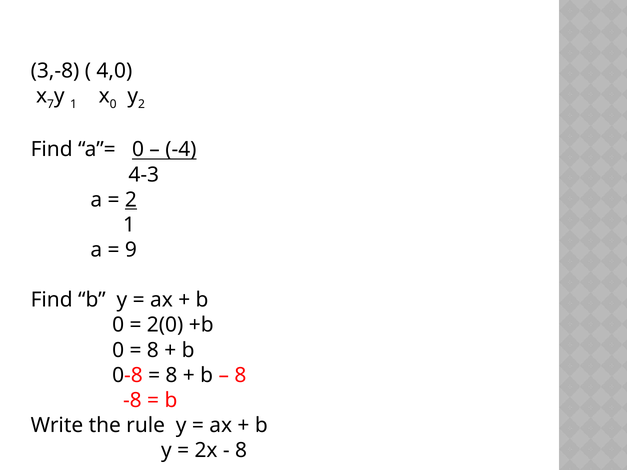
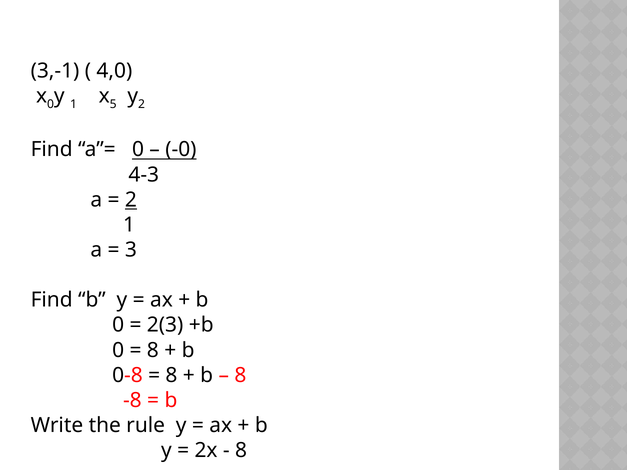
3,-8: 3,-8 -> 3,-1
7 at (51, 104): 7 -> 0
0 at (113, 104): 0 -> 5
-4: -4 -> -0
9: 9 -> 3
2(0: 2(0 -> 2(3
